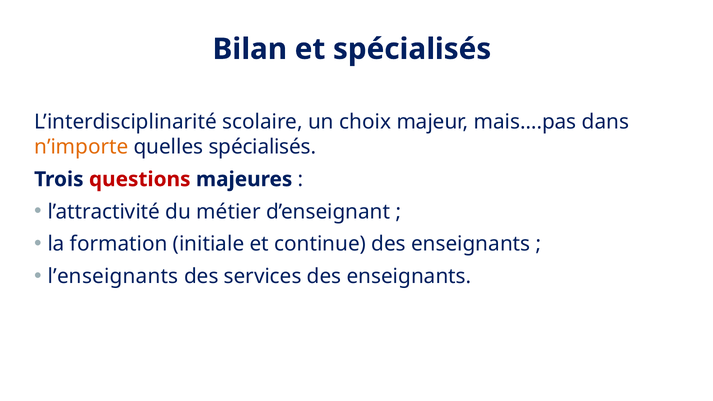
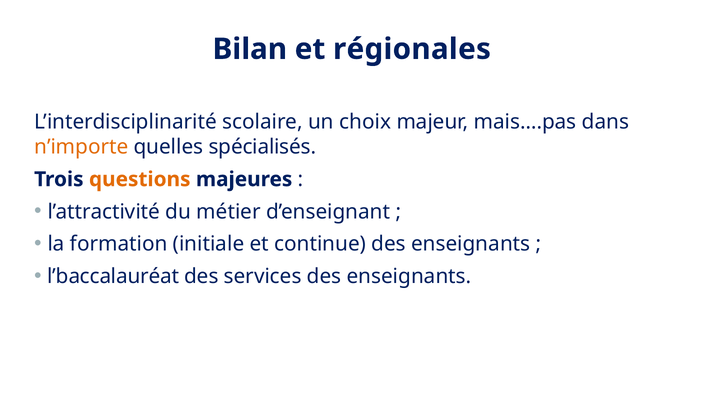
et spécialisés: spécialisés -> régionales
questions colour: red -> orange
l’enseignants: l’enseignants -> l’baccalauréat
